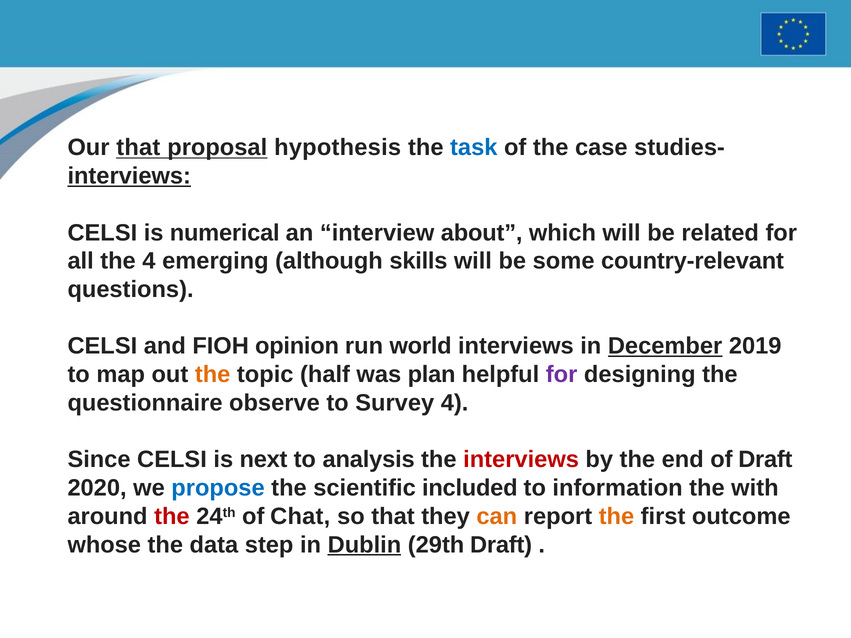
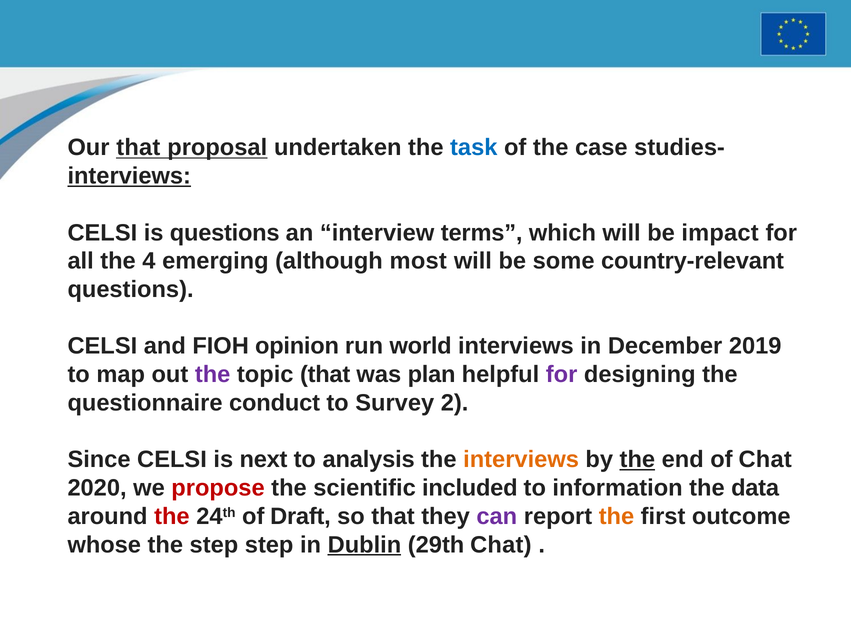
hypothesis: hypothesis -> undertaken
is numerical: numerical -> questions
about: about -> terms
related: related -> impact
skills: skills -> most
December underline: present -> none
the at (213, 375) colour: orange -> purple
topic half: half -> that
observe: observe -> conduct
Survey 4: 4 -> 2
interviews at (521, 460) colour: red -> orange
the at (637, 460) underline: none -> present
of Draft: Draft -> Chat
propose colour: blue -> red
with: with -> data
Chat: Chat -> Draft
can colour: orange -> purple
the data: data -> step
29th Draft: Draft -> Chat
